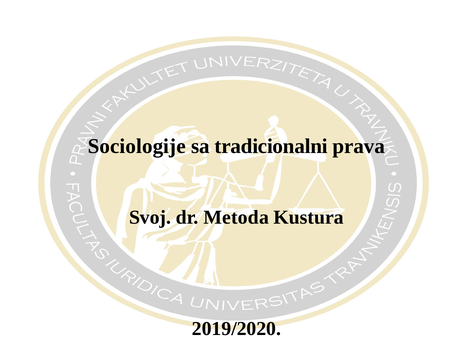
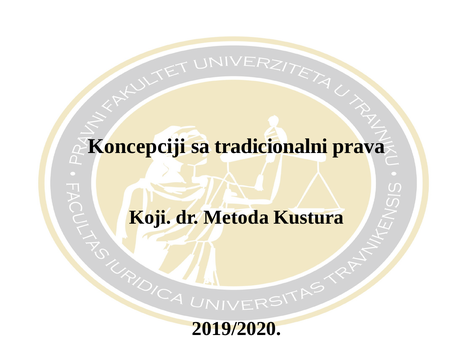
Sociologije: Sociologije -> Koncepciji
Svoj: Svoj -> Koji
